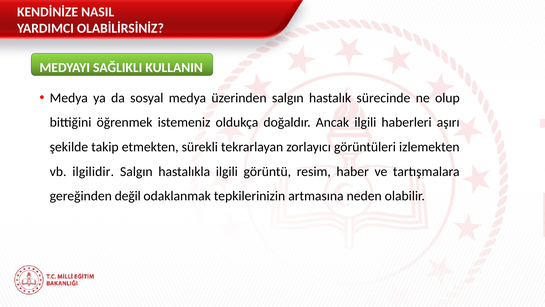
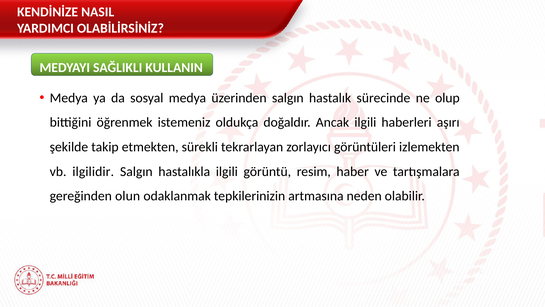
değil: değil -> olun
